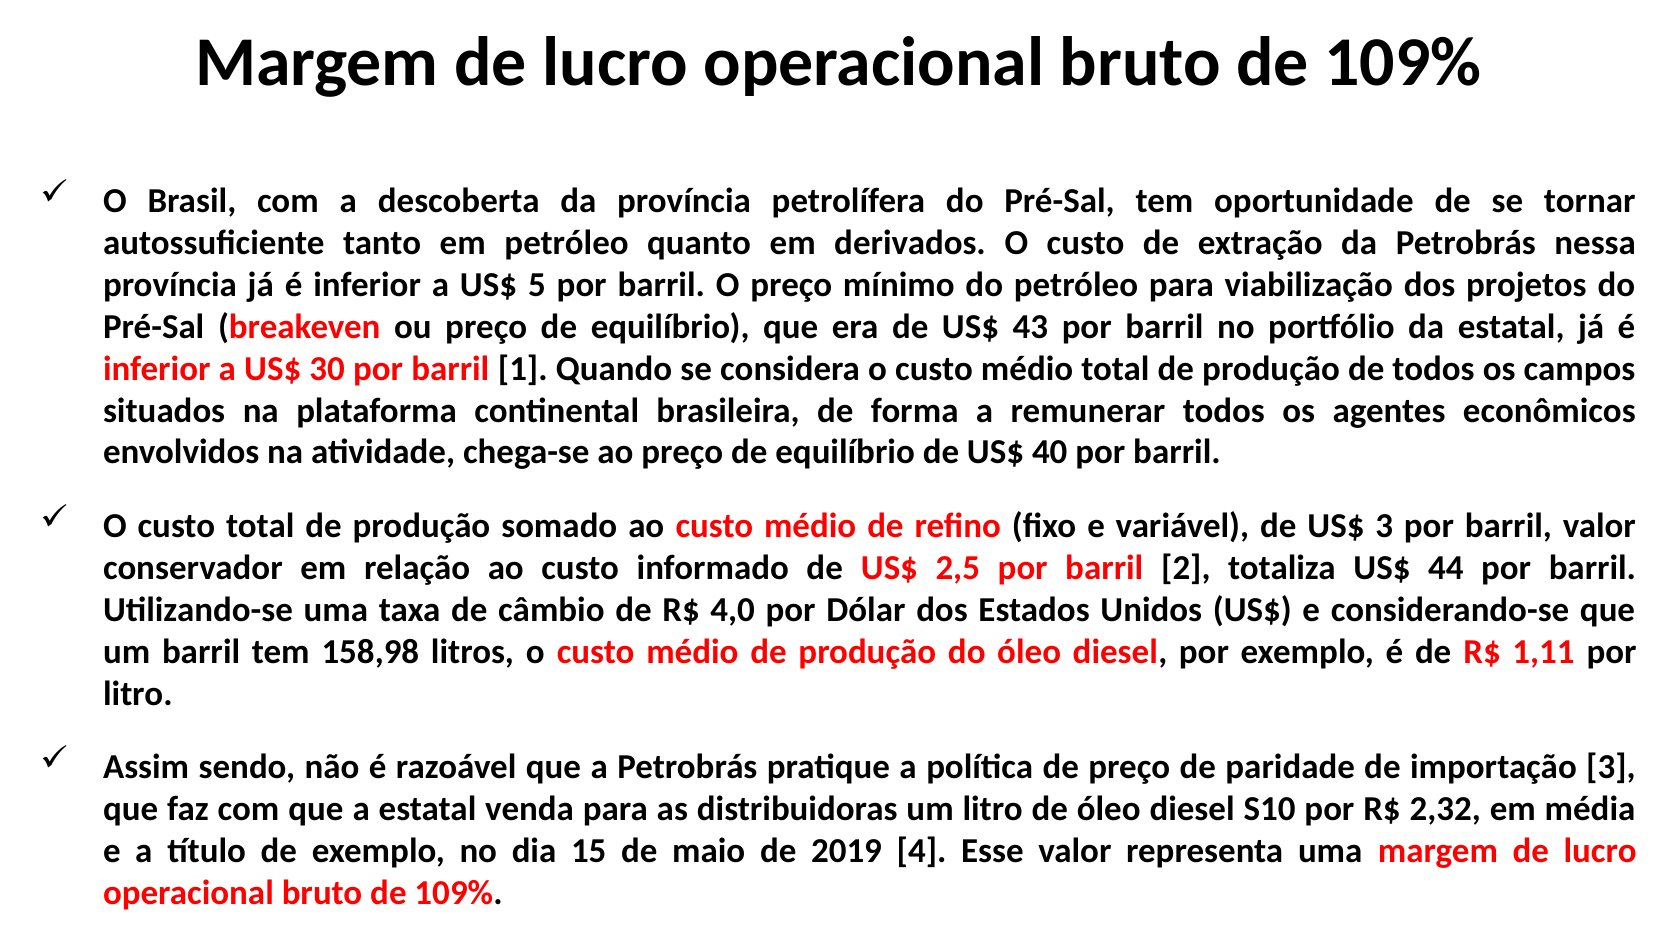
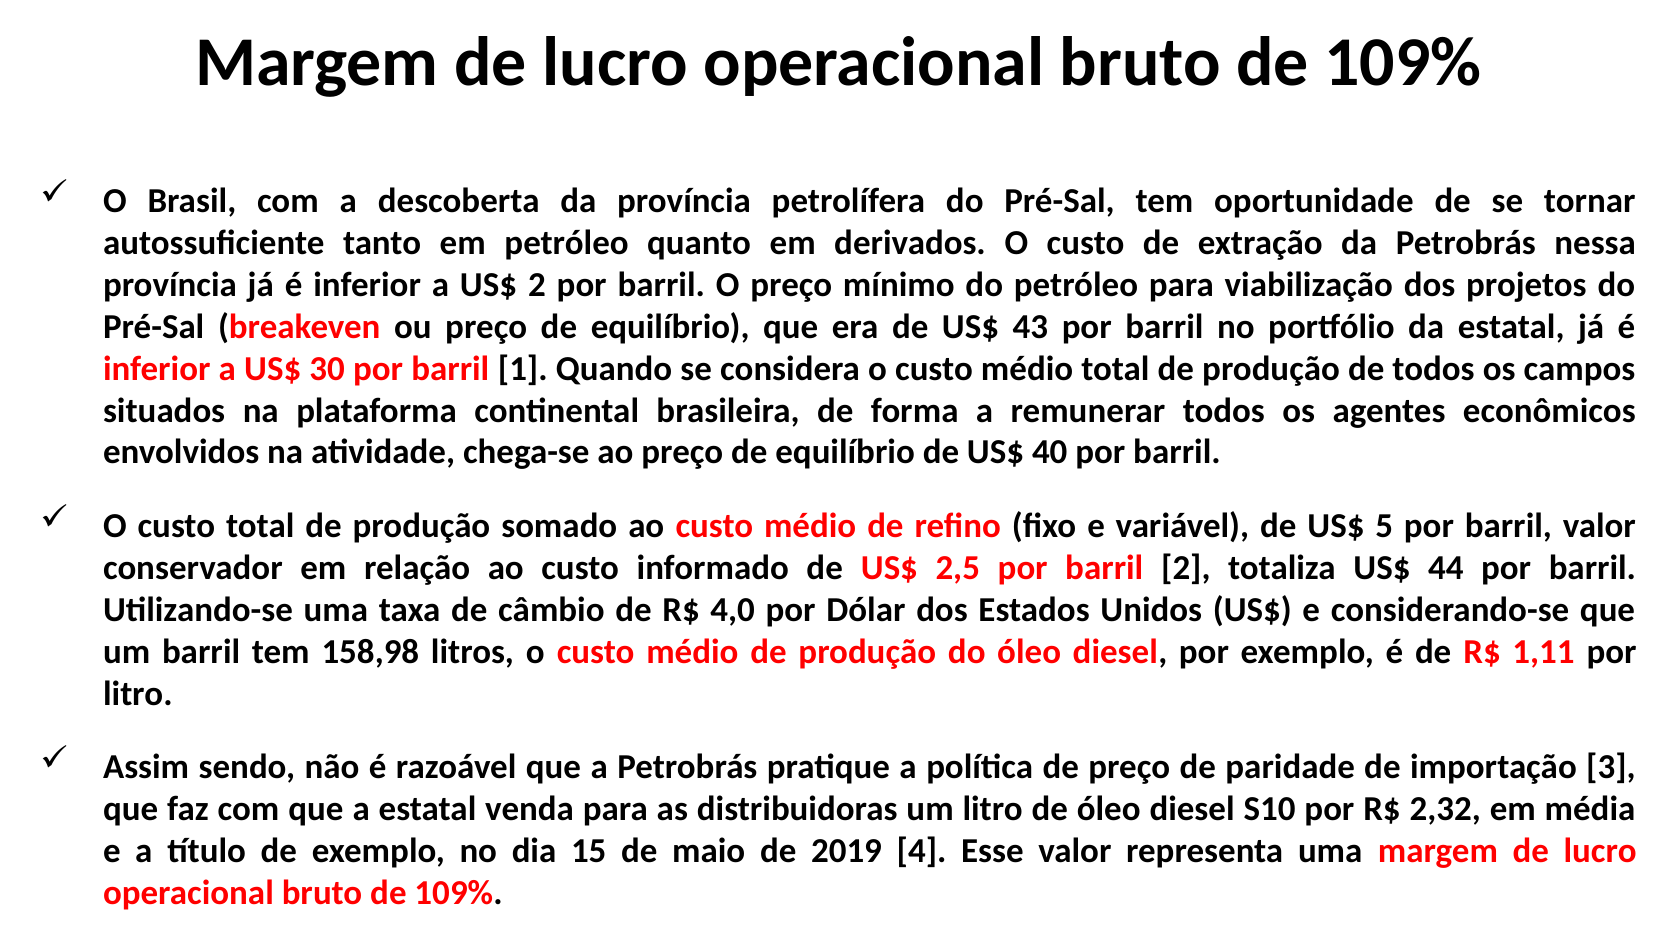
US$ 5: 5 -> 2
US$ 3: 3 -> 5
